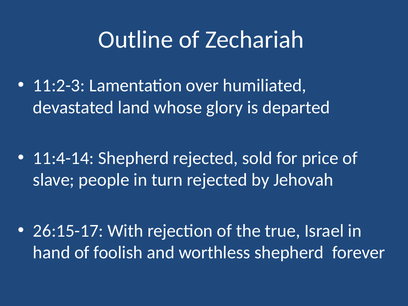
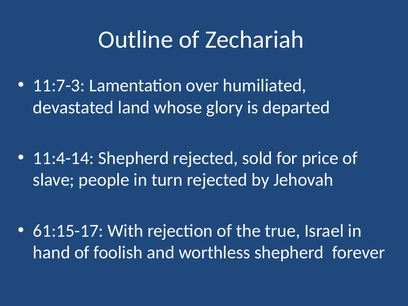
11:2-3: 11:2-3 -> 11:7-3
26:15-17: 26:15-17 -> 61:15-17
